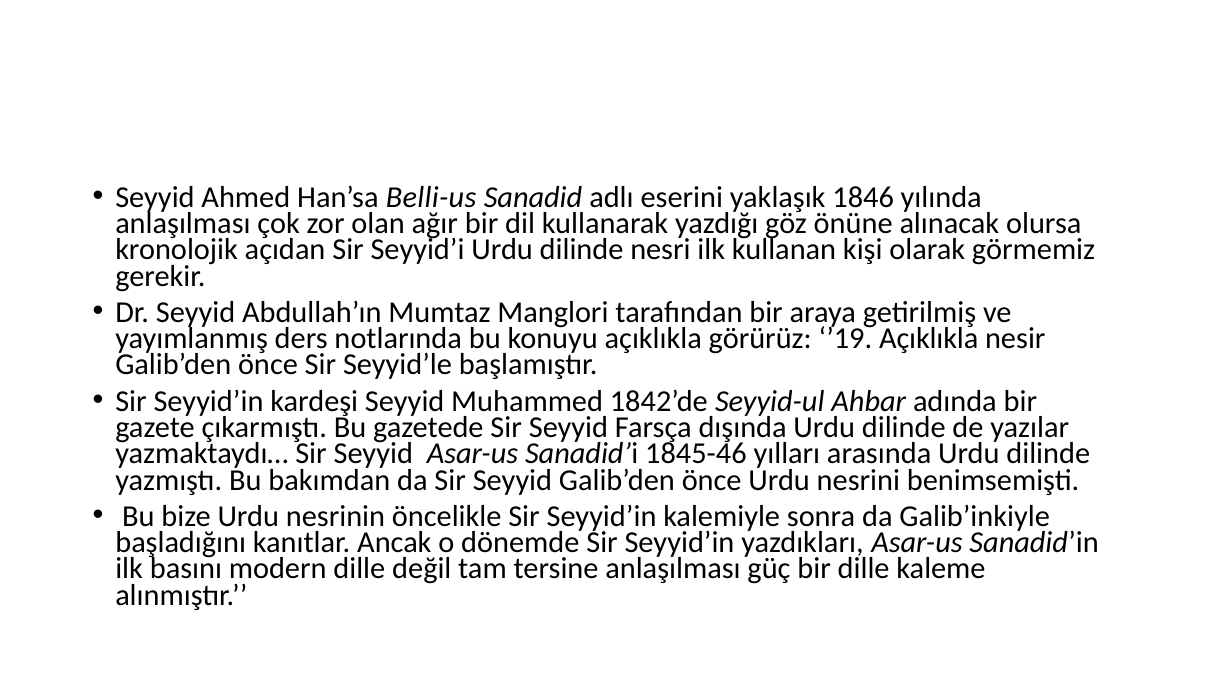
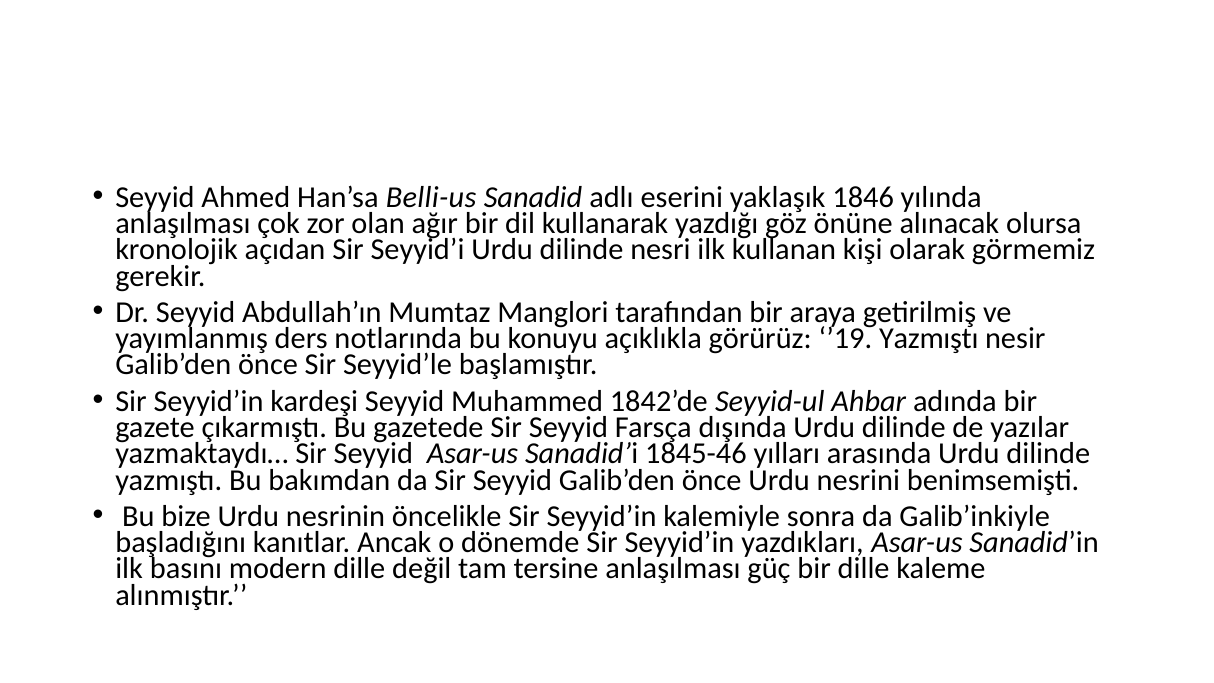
’19 Açıklıkla: Açıklıkla -> Yazmıştı
